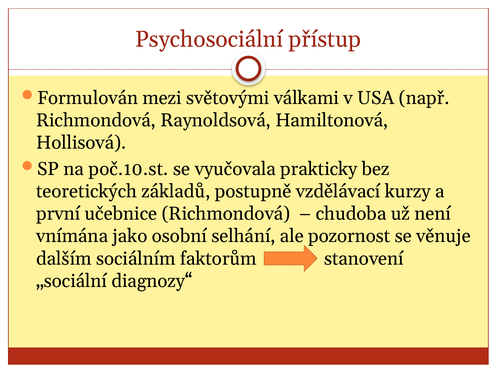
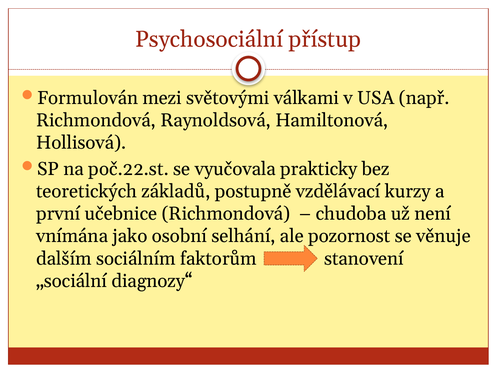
poč.10.st: poč.10.st -> poč.22.st
